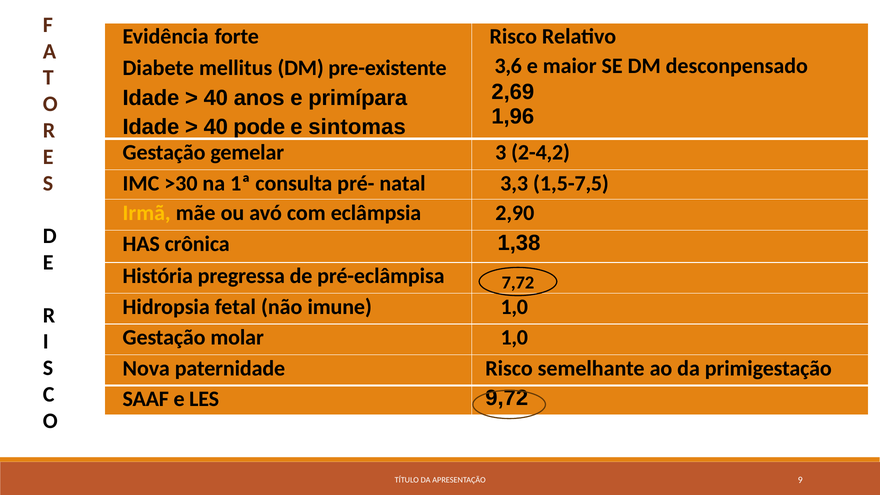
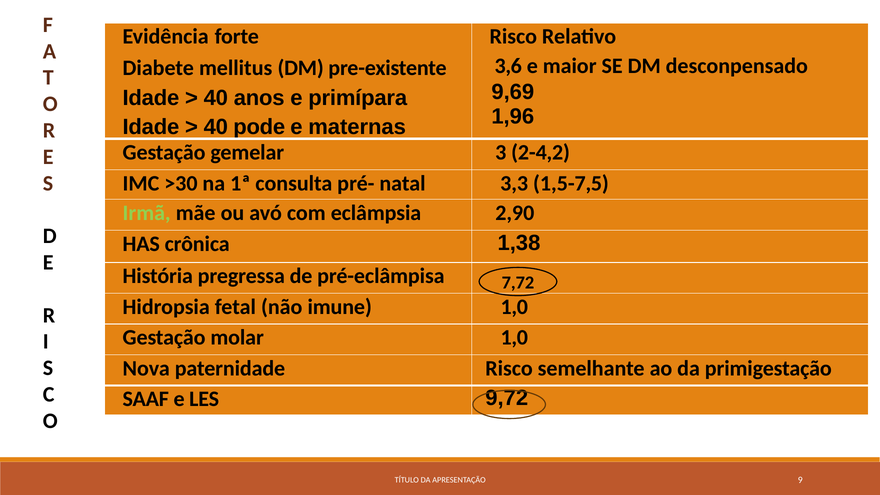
2,69: 2,69 -> 9,69
sintomas: sintomas -> maternas
Irmã colour: yellow -> light green
